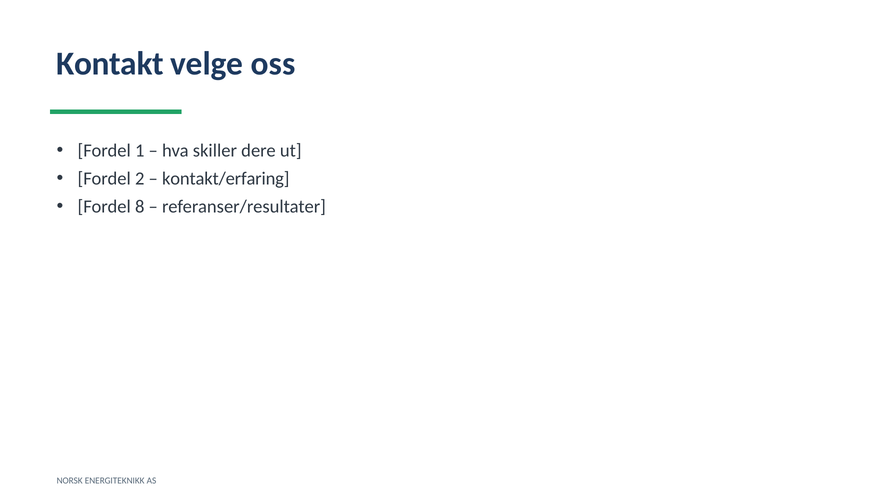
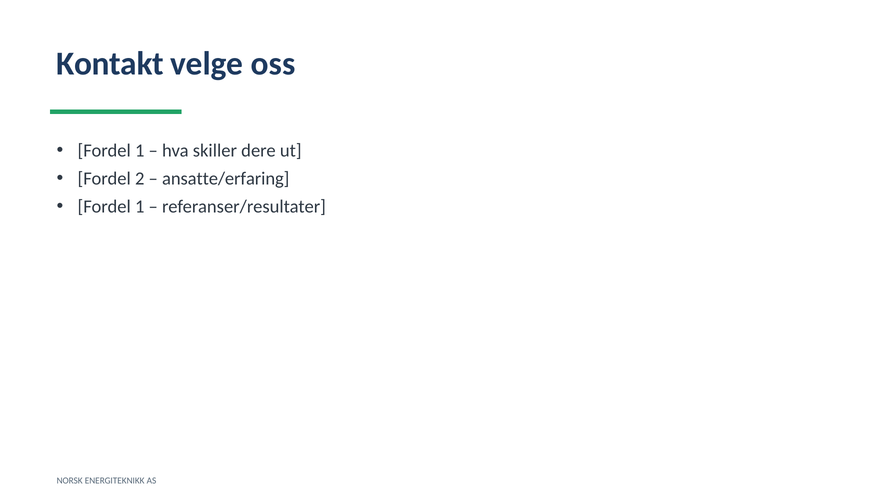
kontakt/erfaring: kontakt/erfaring -> ansatte/erfaring
8 at (140, 207): 8 -> 1
